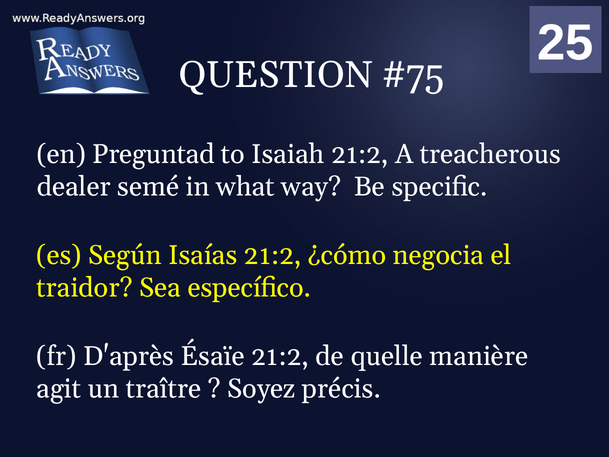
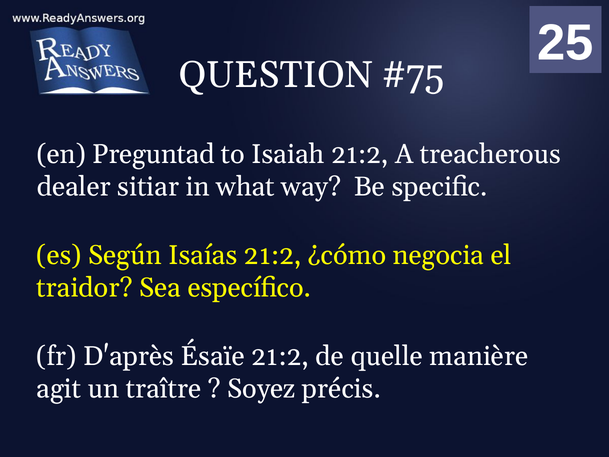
semé: semé -> sitiar
